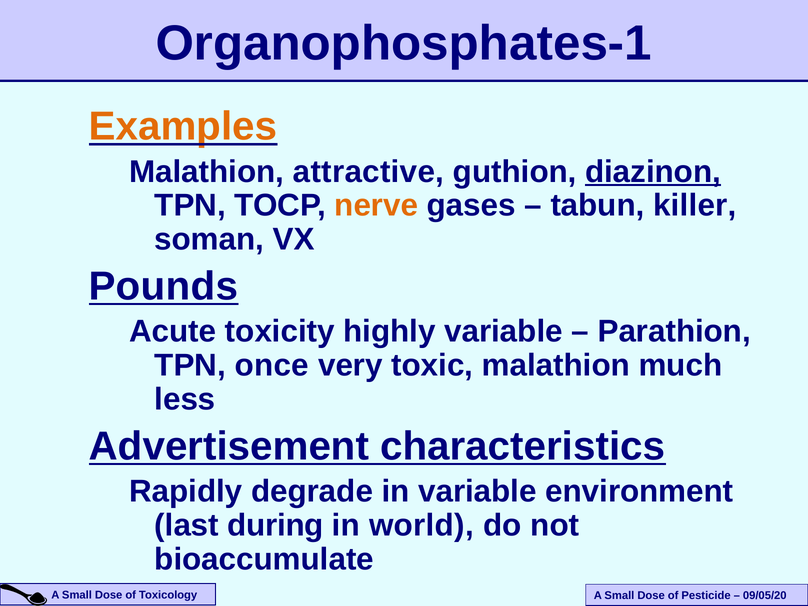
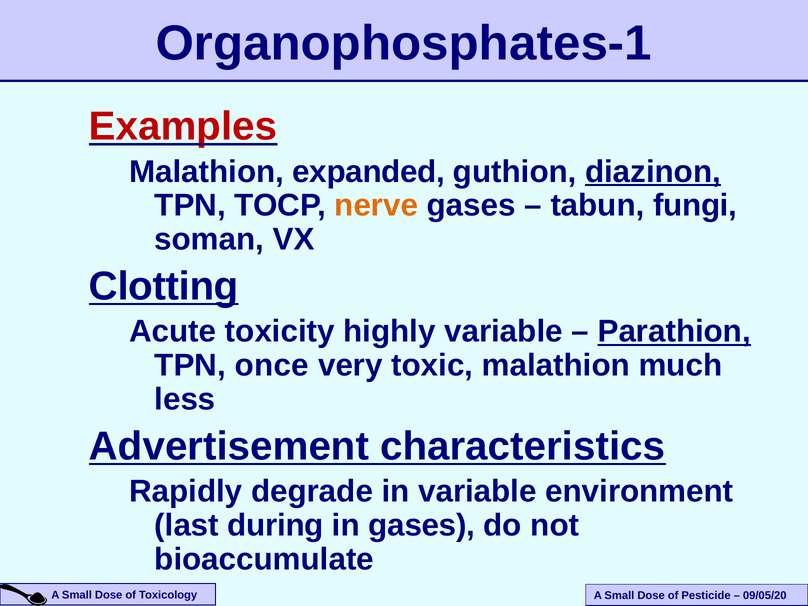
Examples colour: orange -> red
attractive: attractive -> expanded
killer: killer -> fungi
Pounds: Pounds -> Clotting
Parathion underline: none -> present
in world: world -> gases
